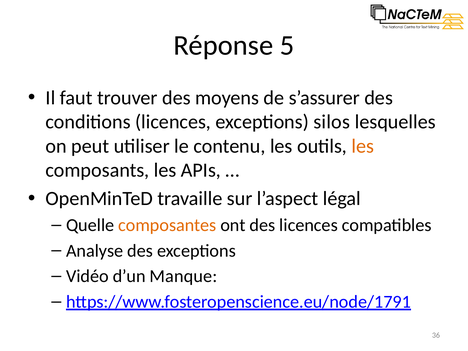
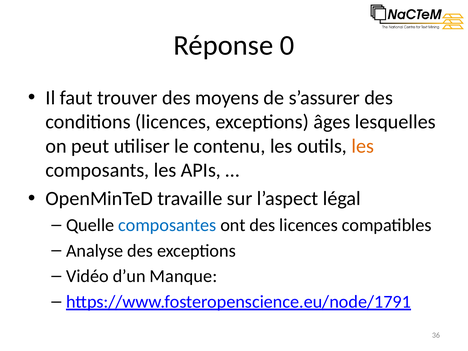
5: 5 -> 0
silos: silos -> âges
composantes colour: orange -> blue
